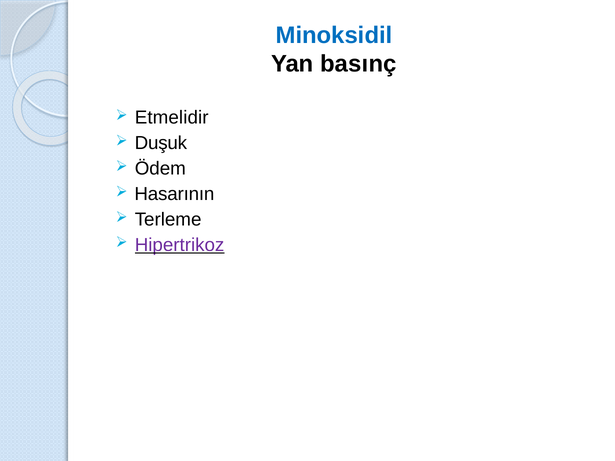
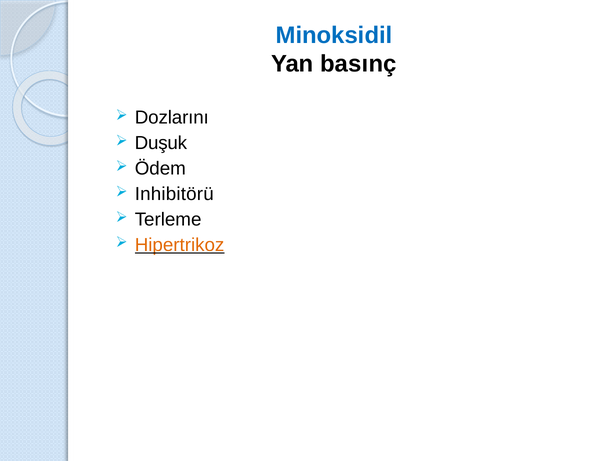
Etmelidir: Etmelidir -> Dozlarını
Hasarının: Hasarının -> Inhibitörü
Hipertrikoz colour: purple -> orange
